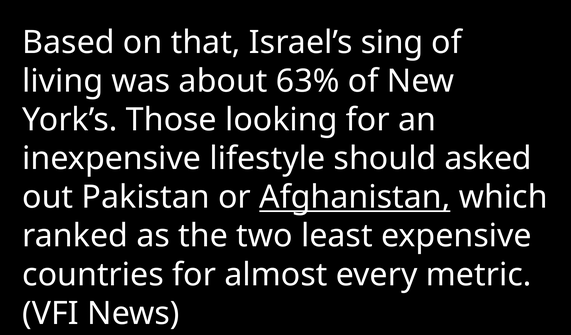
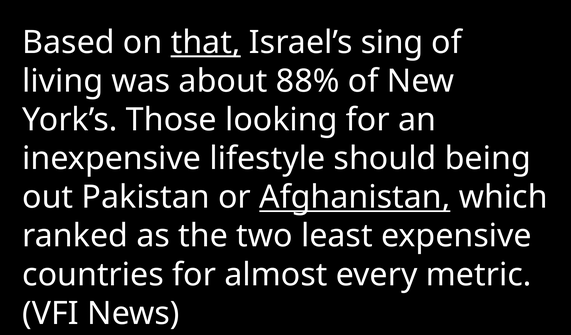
that underline: none -> present
63%: 63% -> 88%
asked: asked -> being
